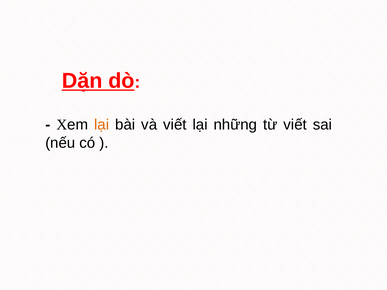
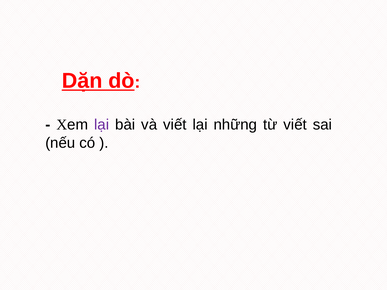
lại at (102, 125) colour: orange -> purple
